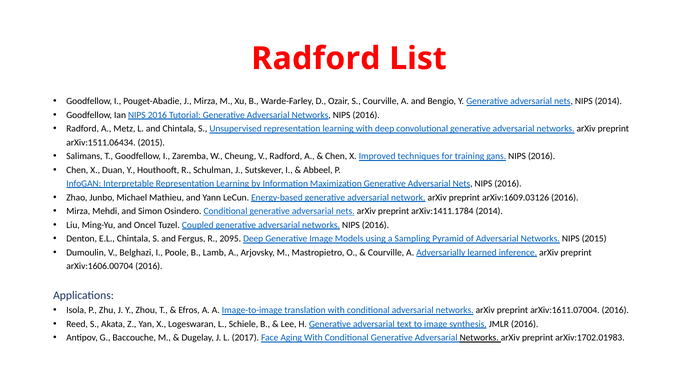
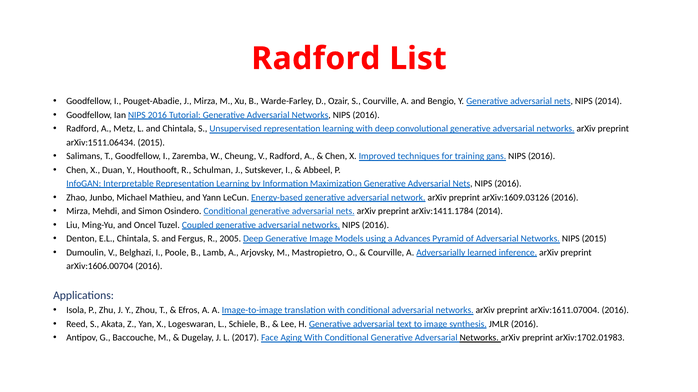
2095: 2095 -> 2005
Sampling: Sampling -> Advances
